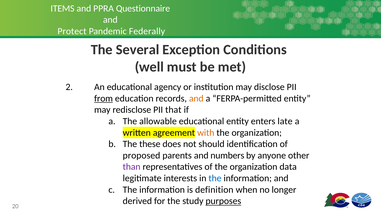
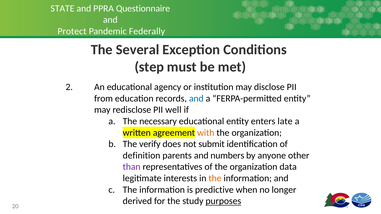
ITEMS: ITEMS -> STATE
well: well -> step
from underline: present -> none
and at (196, 99) colour: orange -> blue
that: that -> well
allowable: allowable -> necessary
these: these -> verify
should: should -> submit
proposed: proposed -> definition
the at (215, 179) colour: blue -> orange
definition: definition -> predictive
